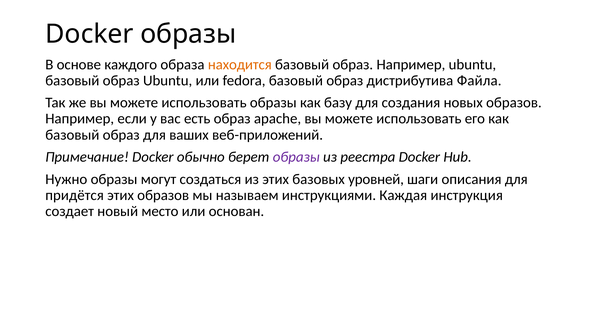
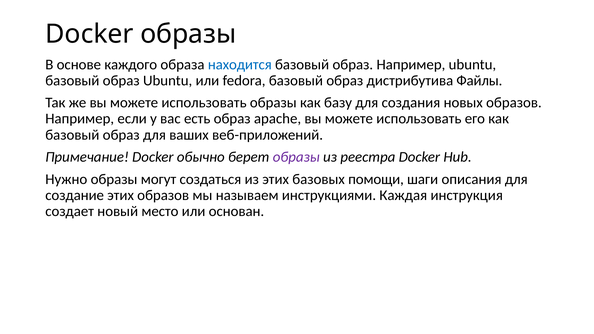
находится colour: orange -> blue
Файла: Файла -> Файлы
уровней: уровней -> помощи
придётся: придётся -> создание
